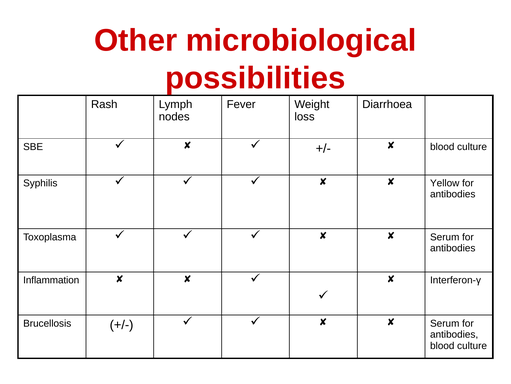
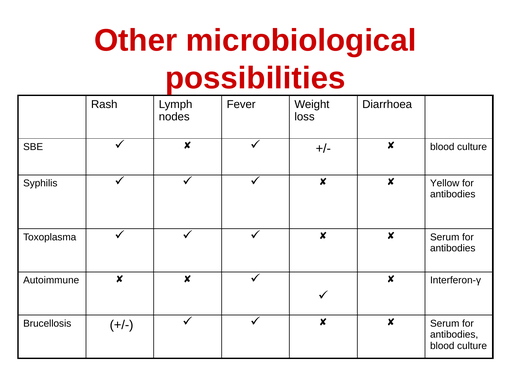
Inflammation: Inflammation -> Autoimmune
